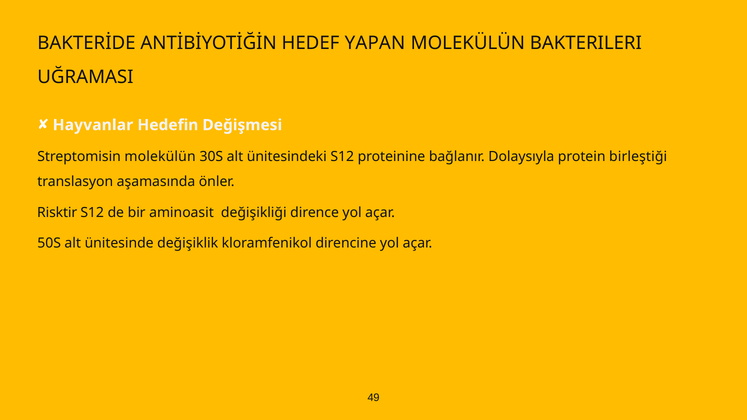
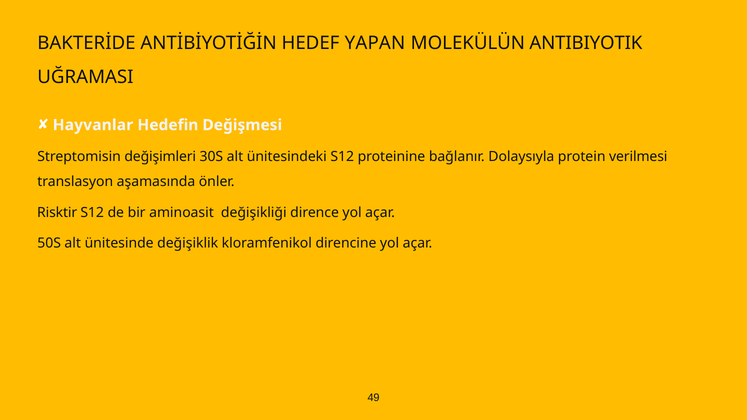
BAKTERILERI: BAKTERILERI -> ANTIBIYOTIK
Streptomisin molekülün: molekülün -> değişimleri
birleştiği: birleştiği -> verilmesi
